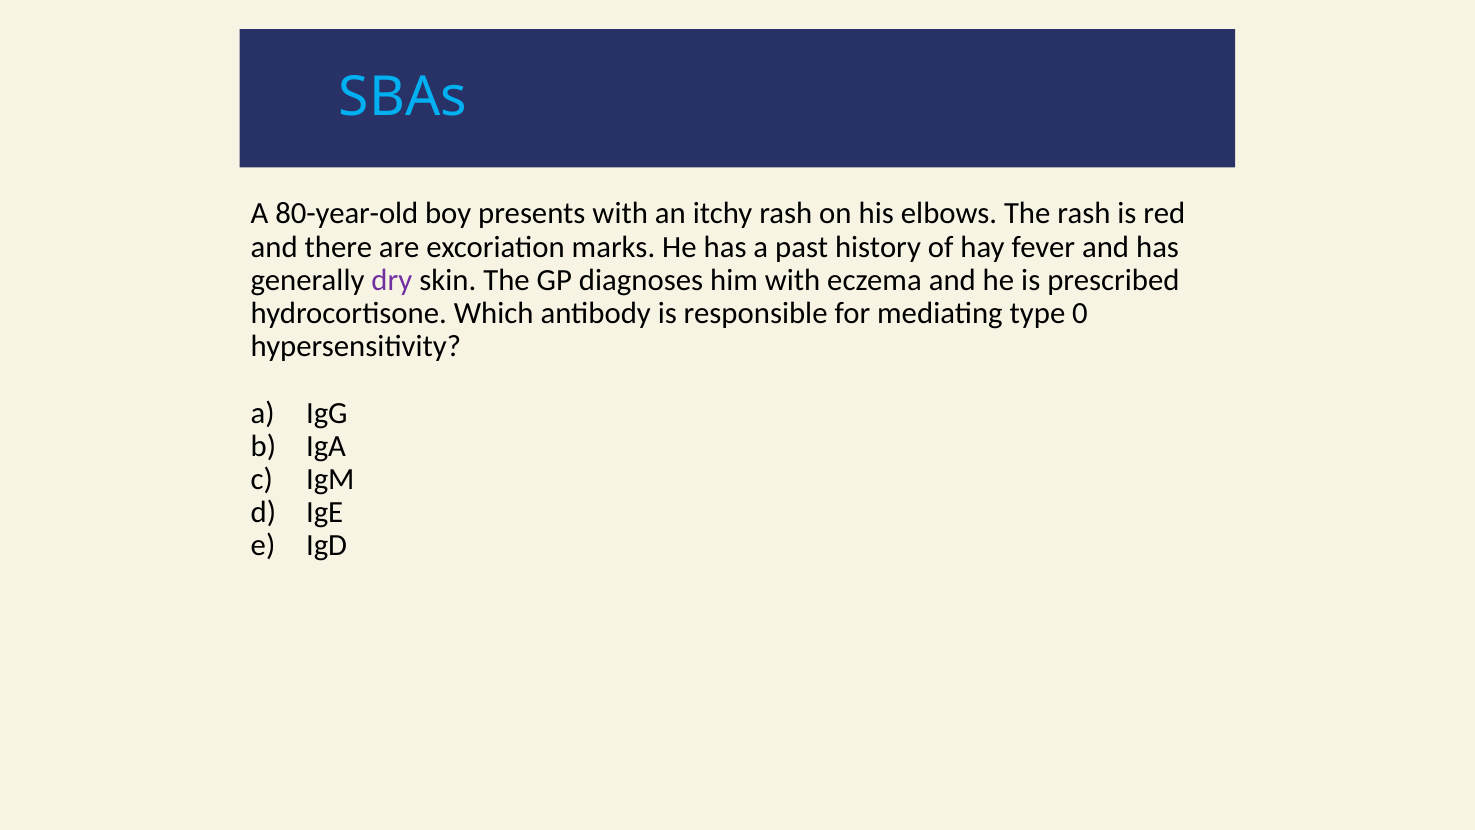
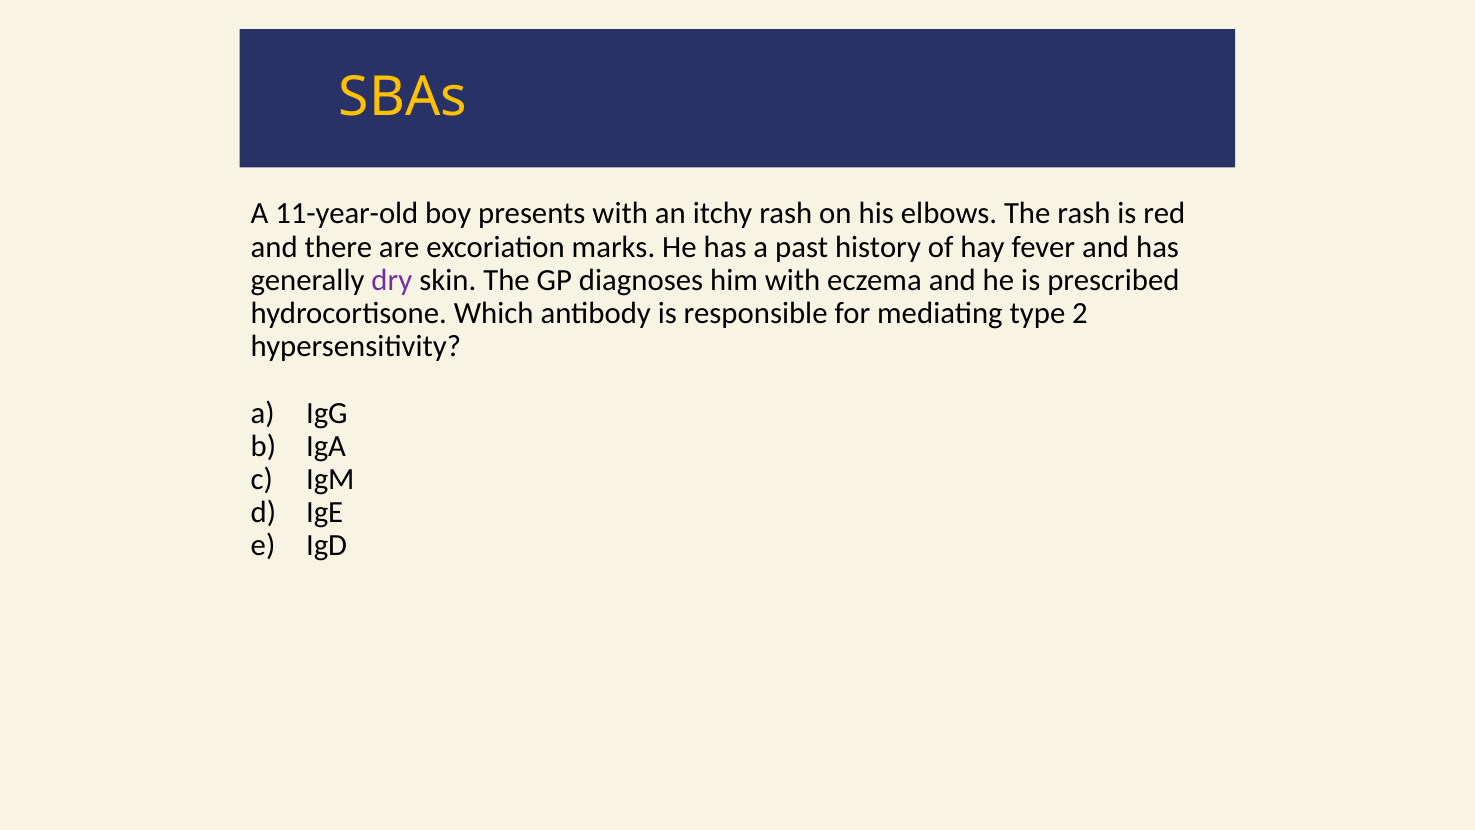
SBAs colour: light blue -> yellow
80-year-old: 80-year-old -> 11-year-old
0: 0 -> 2
